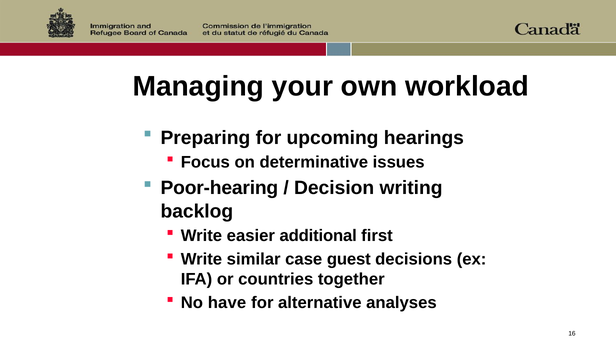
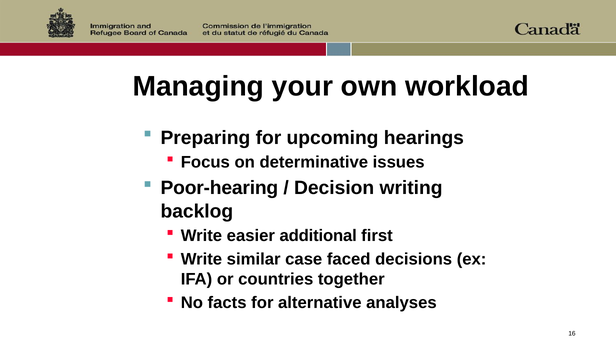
guest: guest -> faced
have: have -> facts
